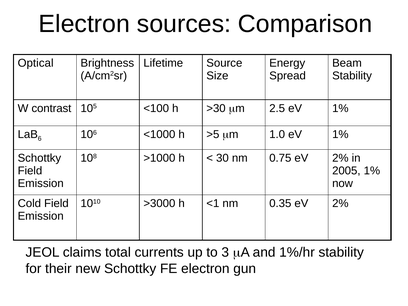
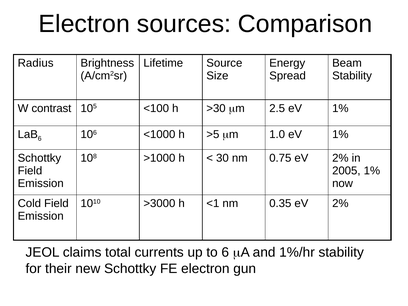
Optical: Optical -> Radius
to 3: 3 -> 6
